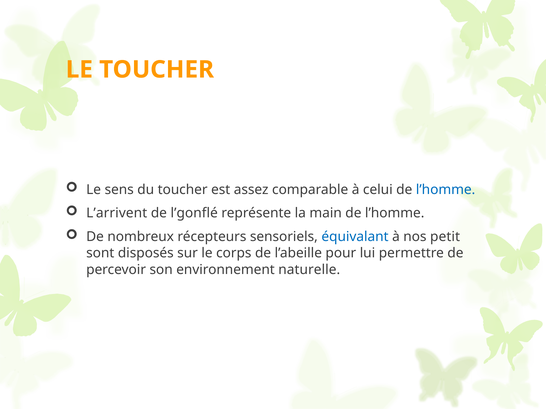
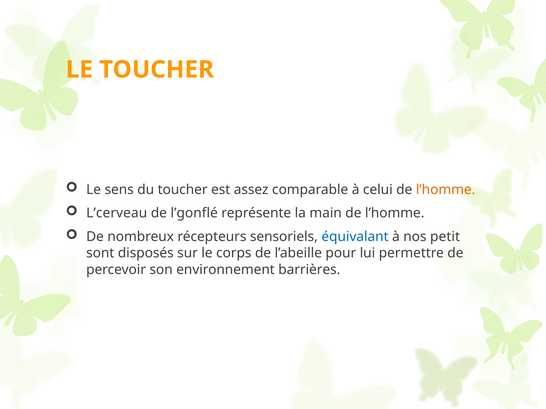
l’homme at (446, 190) colour: blue -> orange
L’arrivent: L’arrivent -> L’cerveau
naturelle: naturelle -> barrières
